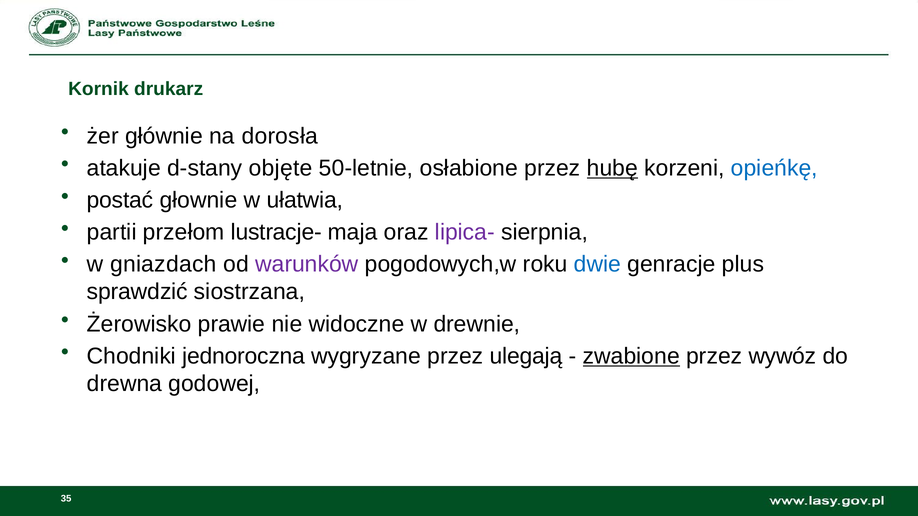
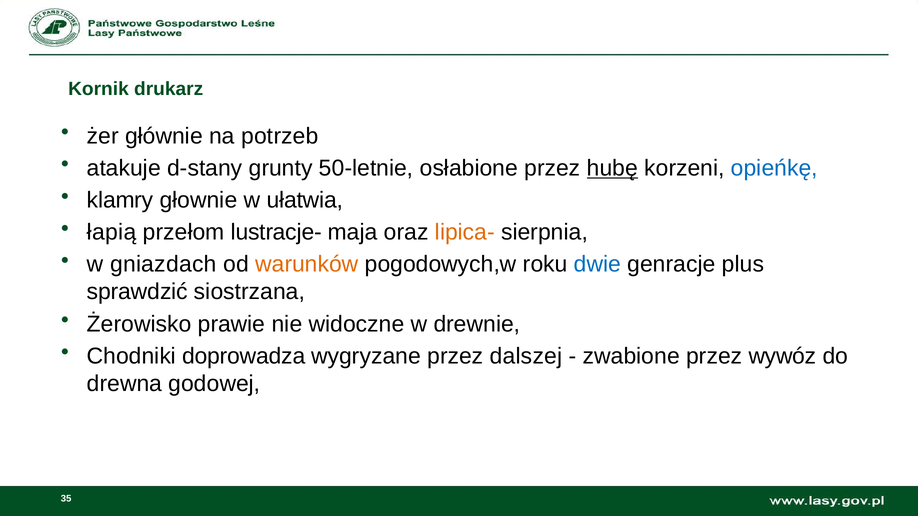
dorosła: dorosła -> potrzeb
objęte: objęte -> grunty
postać: postać -> klamry
partii: partii -> łapią
lipica- colour: purple -> orange
warunków colour: purple -> orange
jednoroczna: jednoroczna -> doprowadza
ulegają: ulegają -> dalszej
zwabione underline: present -> none
